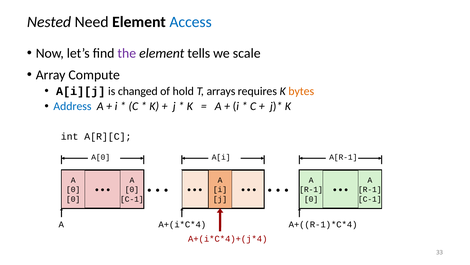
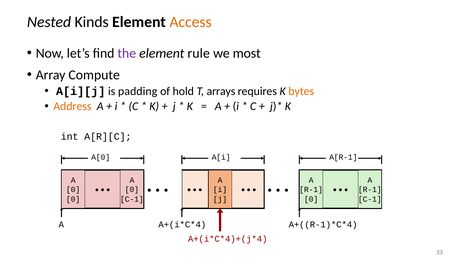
Need: Need -> Kinds
Access colour: blue -> orange
tells: tells -> rule
scale: scale -> most
changed: changed -> padding
Address colour: blue -> orange
